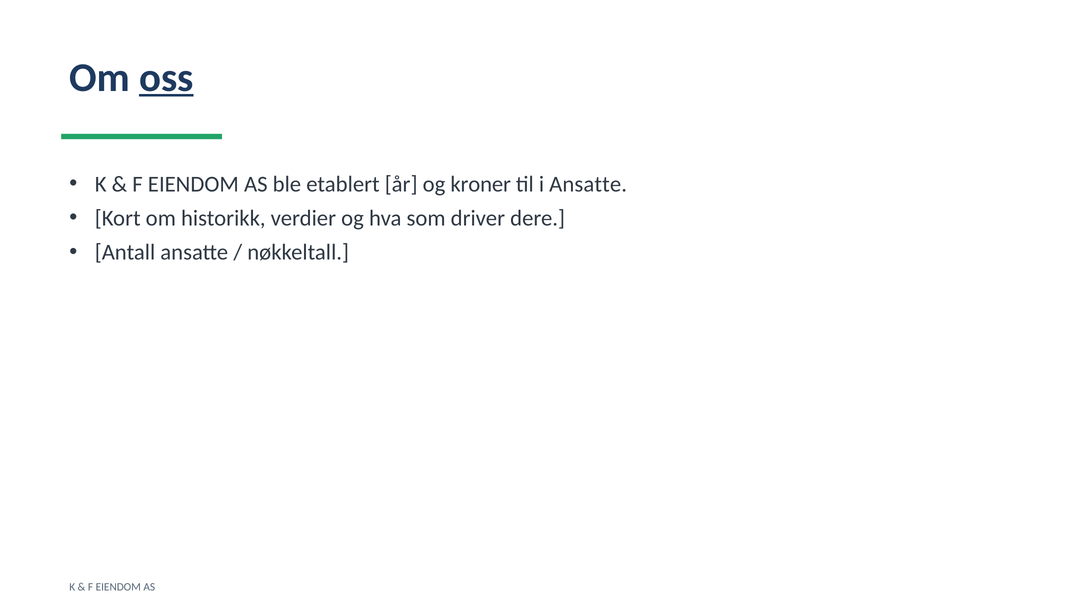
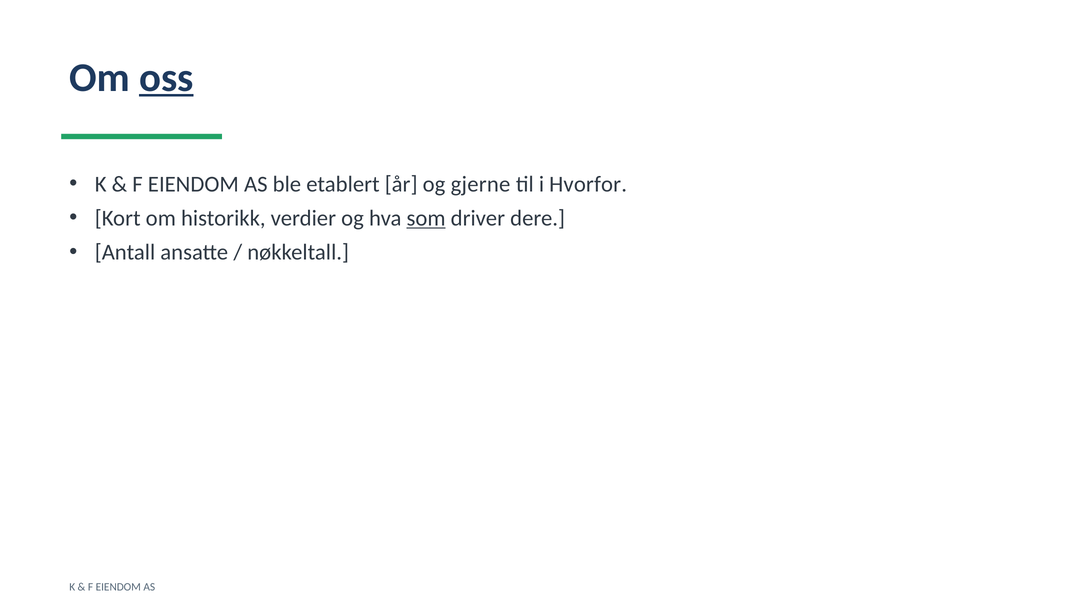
kroner: kroner -> gjerne
i Ansatte: Ansatte -> Hvorfor
som underline: none -> present
